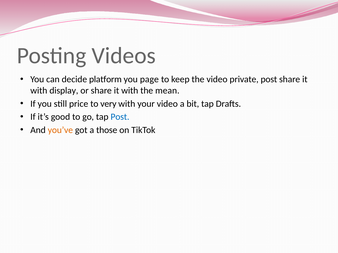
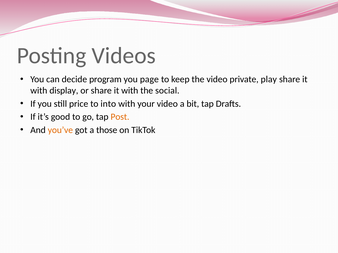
platform: platform -> program
private post: post -> play
mean: mean -> social
very: very -> into
Post at (120, 117) colour: blue -> orange
